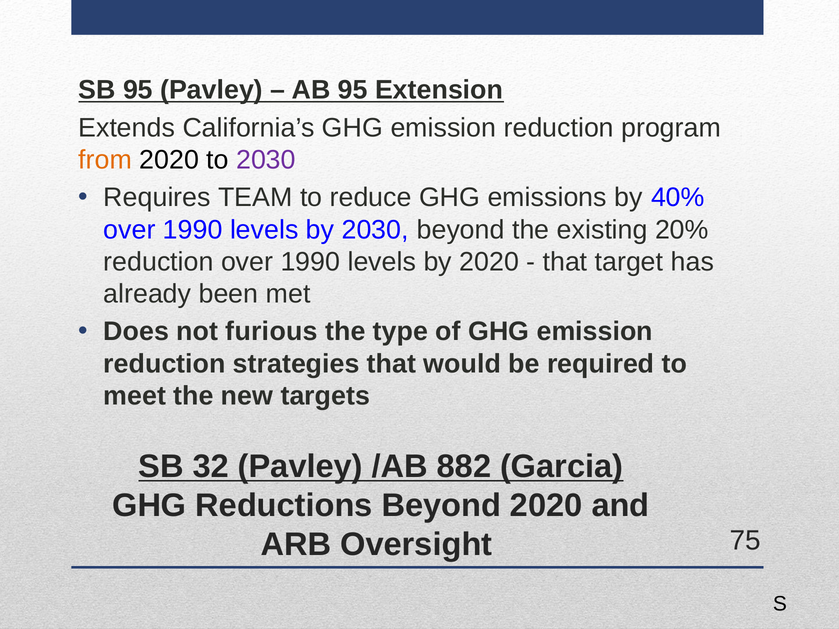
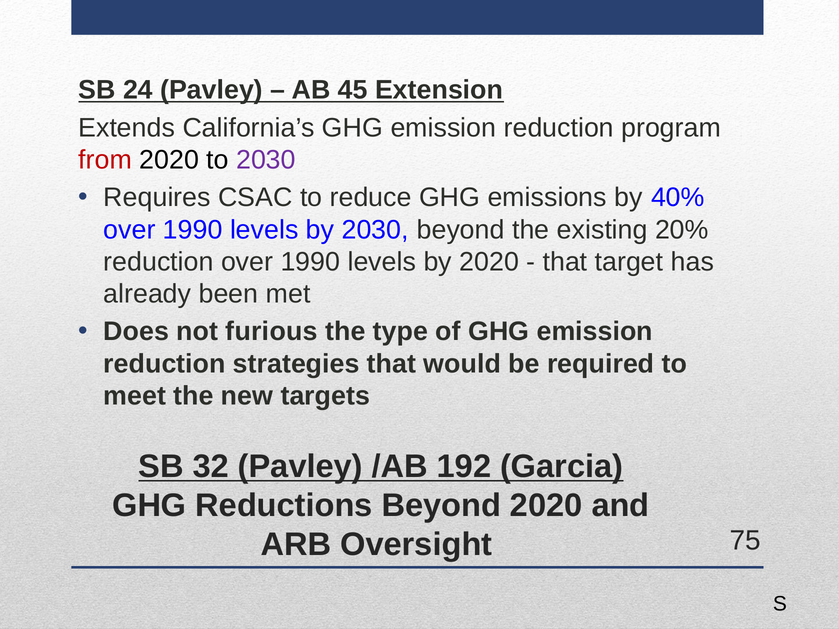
SB 95: 95 -> 24
AB 95: 95 -> 45
from colour: orange -> red
TEAM: TEAM -> CSAC
882: 882 -> 192
